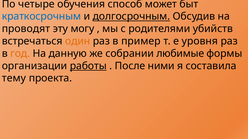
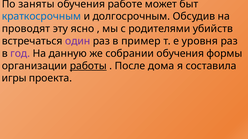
четыре: четыре -> заняты
способ: способ -> работе
долгосрочным underline: present -> none
могу: могу -> ясно
один colour: orange -> purple
год colour: orange -> purple
собрании любимые: любимые -> обучения
ними: ними -> дома
тему: тему -> игры
